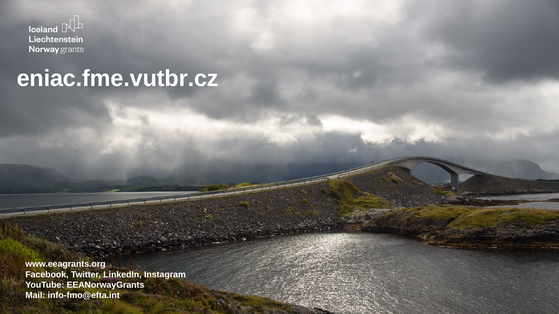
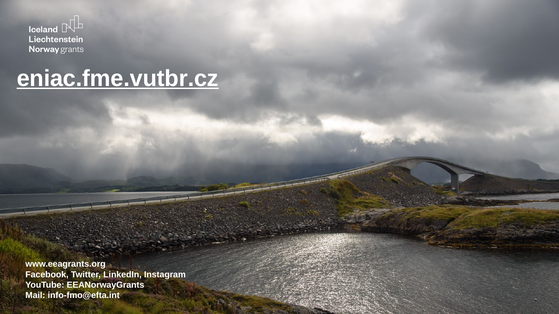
eniac.fme.vutbr.cz underline: none -> present
